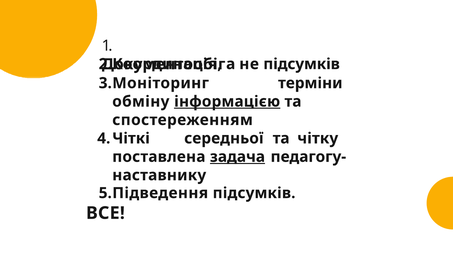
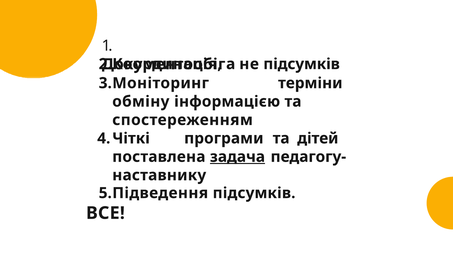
інформацією underline: present -> none
середньої: середньої -> програми
чітку: чітку -> дітей
